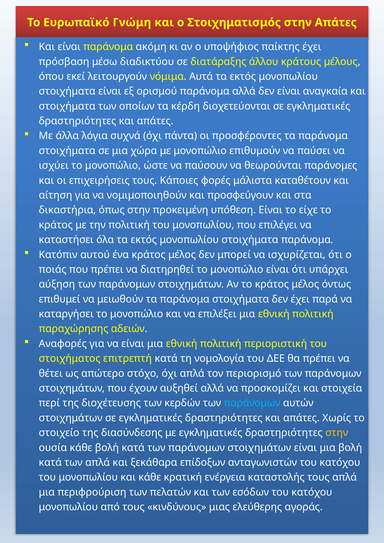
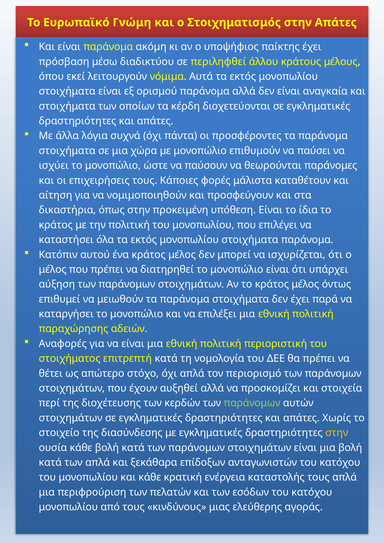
διατάραξης: διατάραξης -> περιληφθεί
είχε: είχε -> ίδια
ποιάς at (53, 270): ποιάς -> μέλος
παράνομων at (252, 403) colour: light blue -> light green
